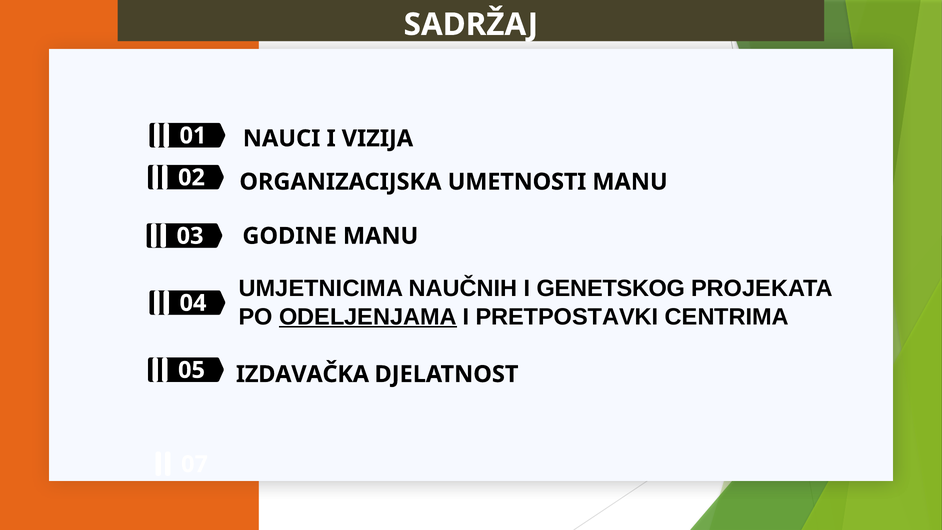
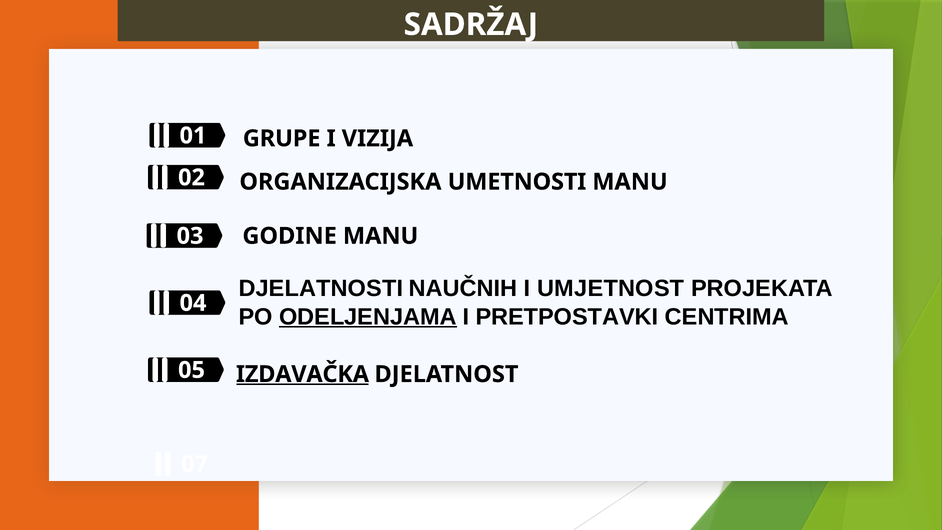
NAUCI: NAUCI -> GRUPE
UMJETNICIMA: UMJETNICIMA -> DJELATNOSTI
GENETSKOG: GENETSKOG -> UMJETNOST
IZDAVAČKA underline: none -> present
